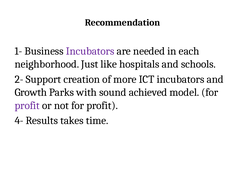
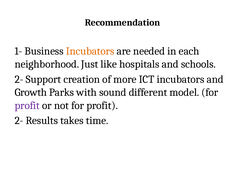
Incubators at (90, 51) colour: purple -> orange
achieved: achieved -> different
4- at (19, 121): 4- -> 2-
